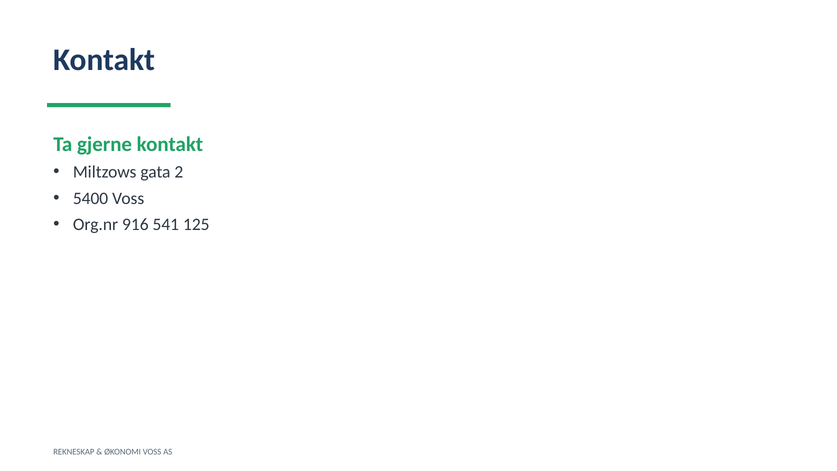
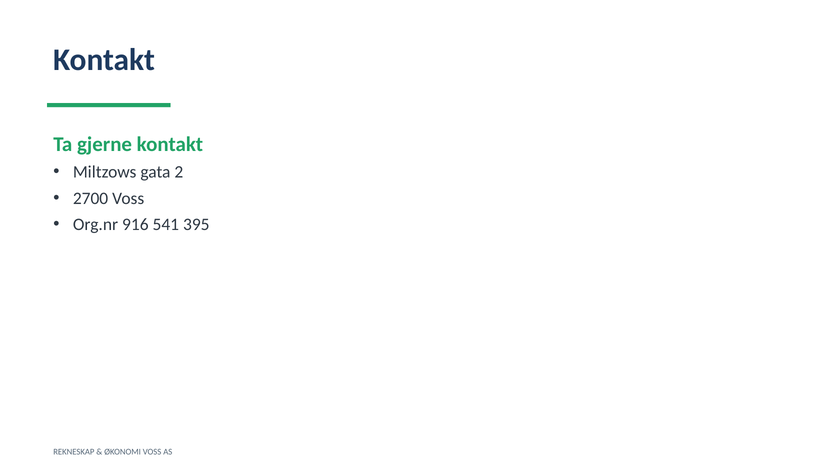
5400: 5400 -> 2700
125: 125 -> 395
